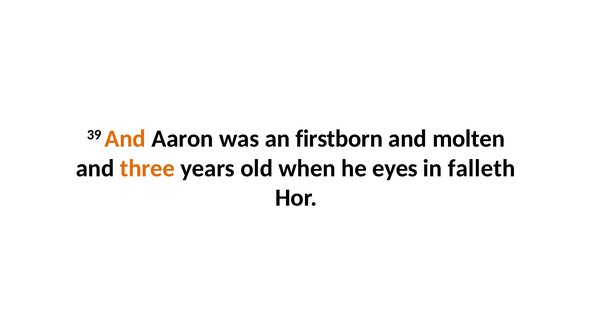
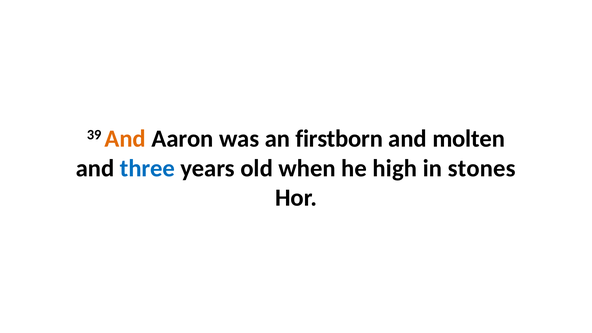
three colour: orange -> blue
eyes: eyes -> high
falleth: falleth -> stones
